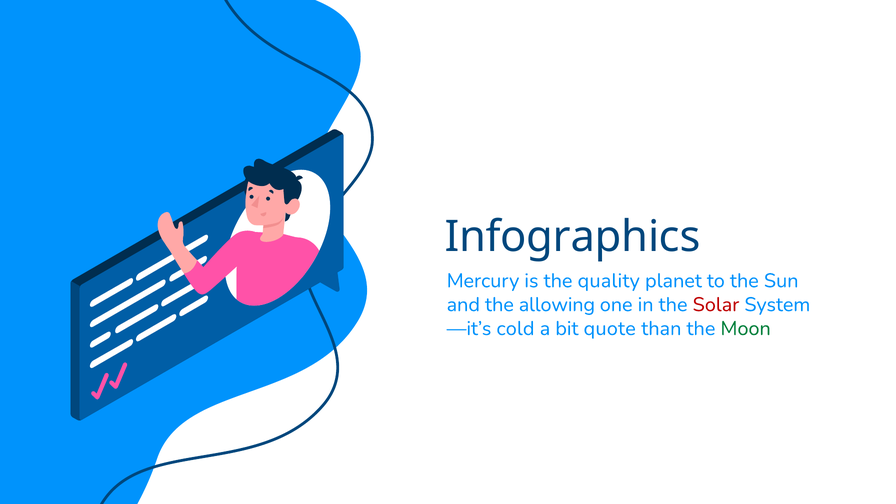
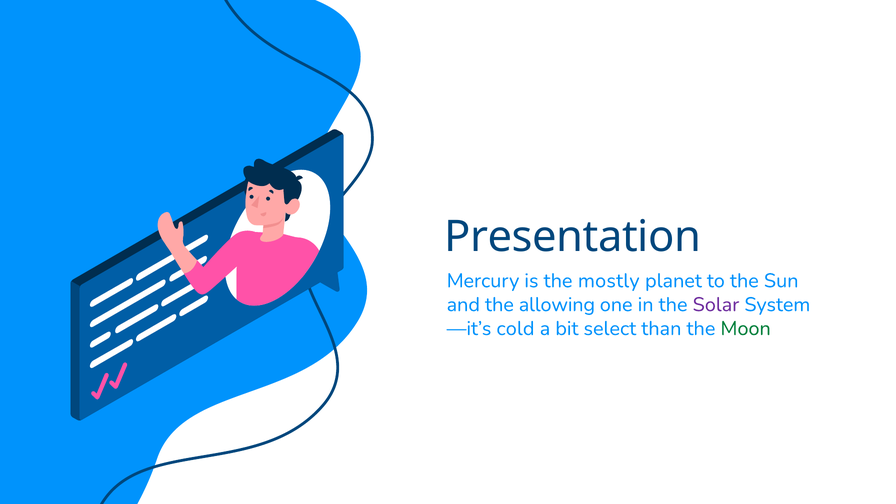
Infographics: Infographics -> Presentation
quality: quality -> mostly
Solar colour: red -> purple
quote: quote -> select
